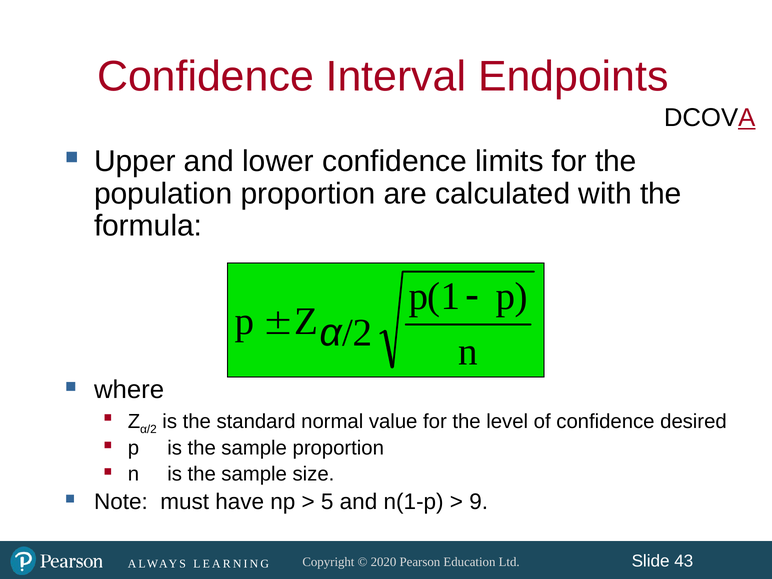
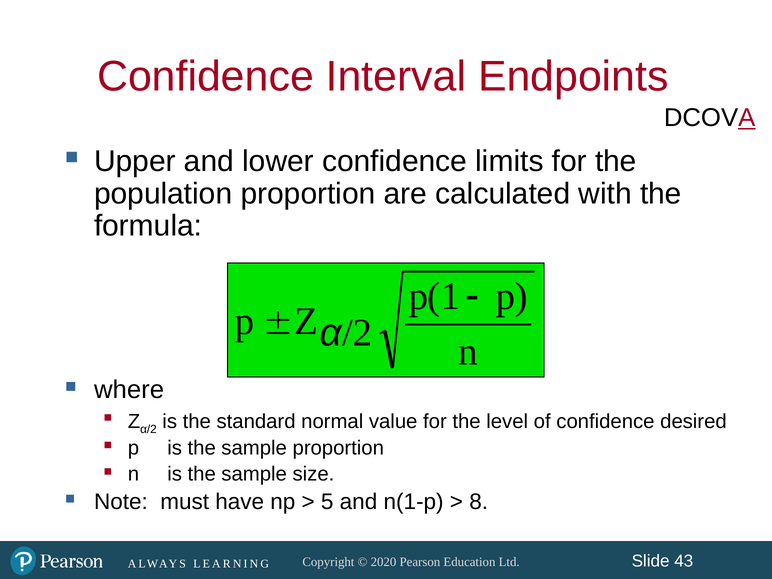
9: 9 -> 8
